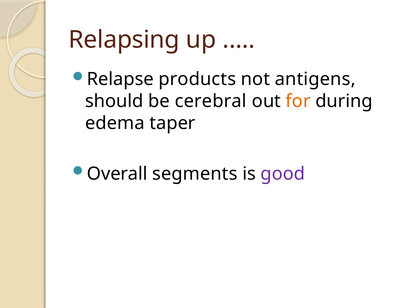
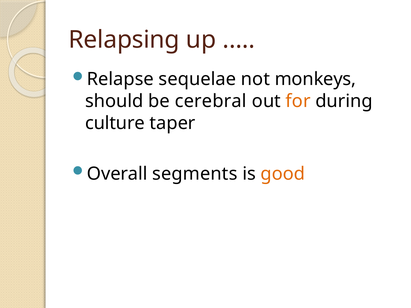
products: products -> sequelae
antigens: antigens -> monkeys
edema: edema -> culture
good colour: purple -> orange
